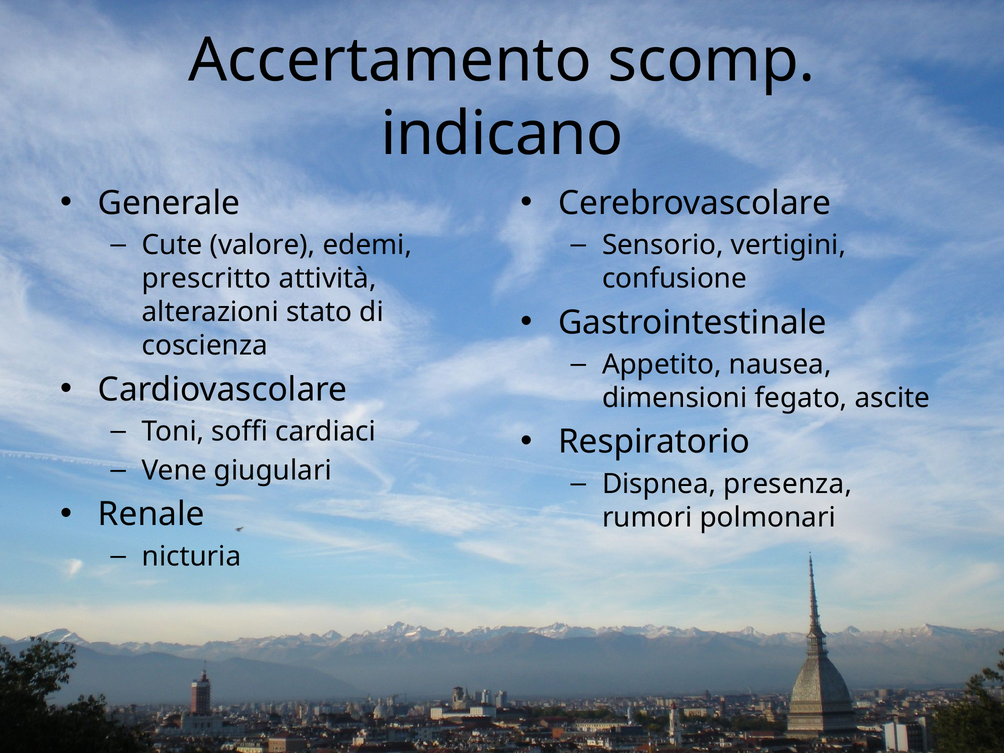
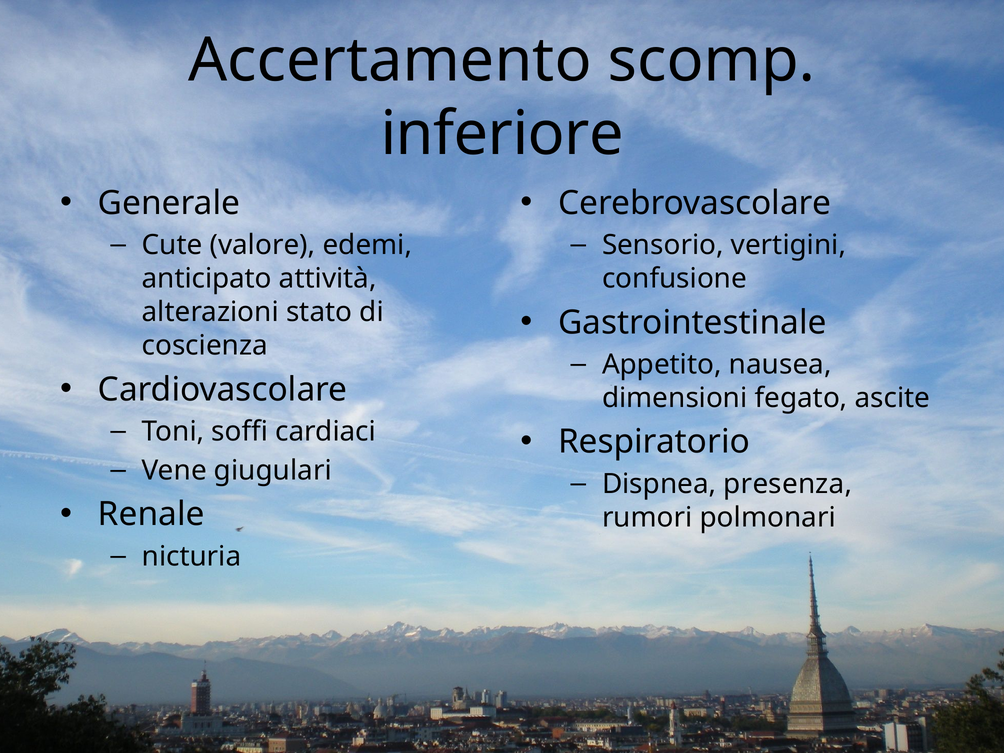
indicano: indicano -> inferiore
prescritto: prescritto -> anticipato
